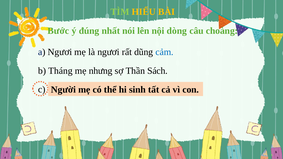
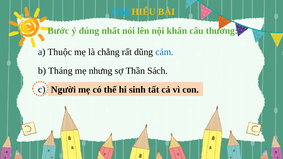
TÌM colour: light green -> light blue
dòng: dòng -> khẩn
choàng: choàng -> thương
a Ngươi: Ngươi -> Thuộc
là ngươi: ngươi -> chẳng
